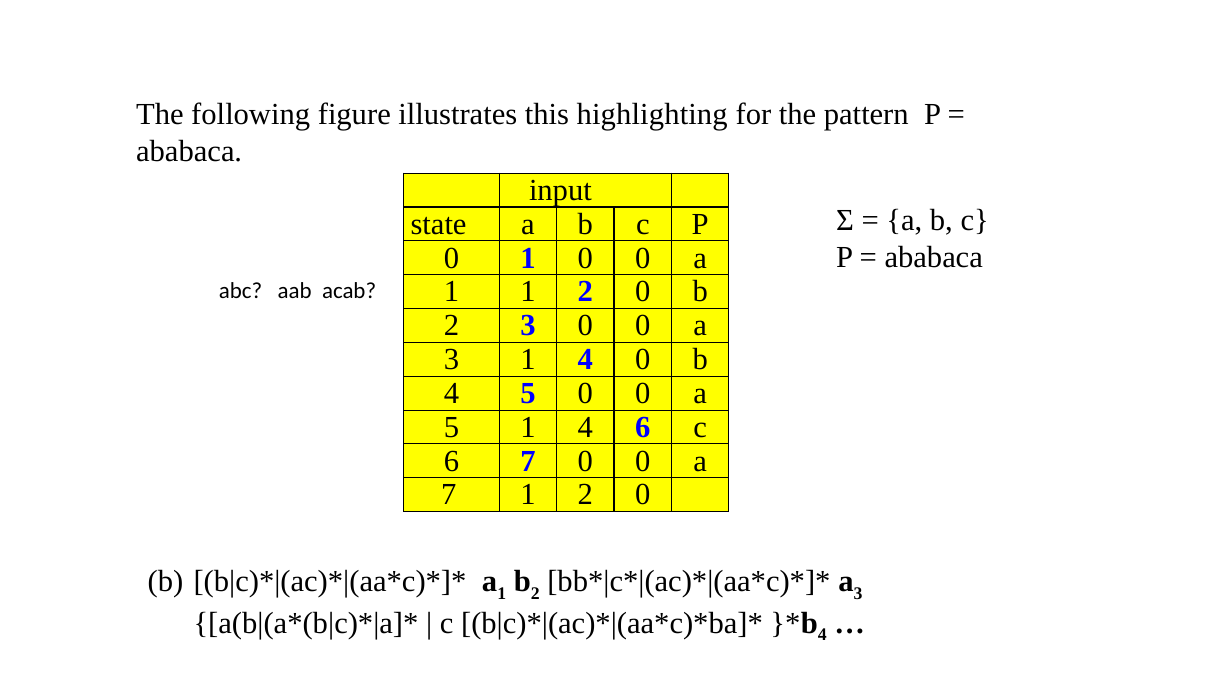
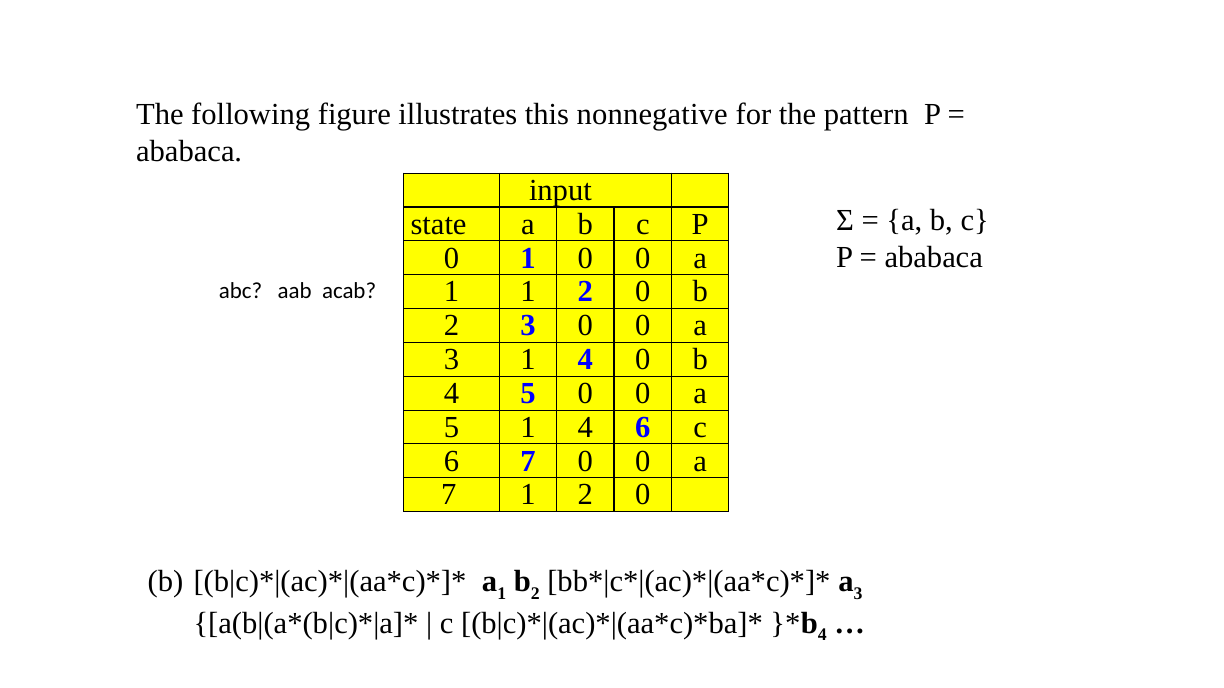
highlighting: highlighting -> nonnegative
